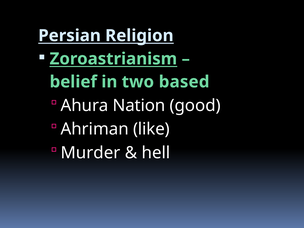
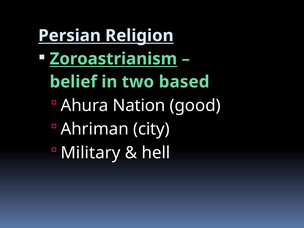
like: like -> city
Murder: Murder -> Military
